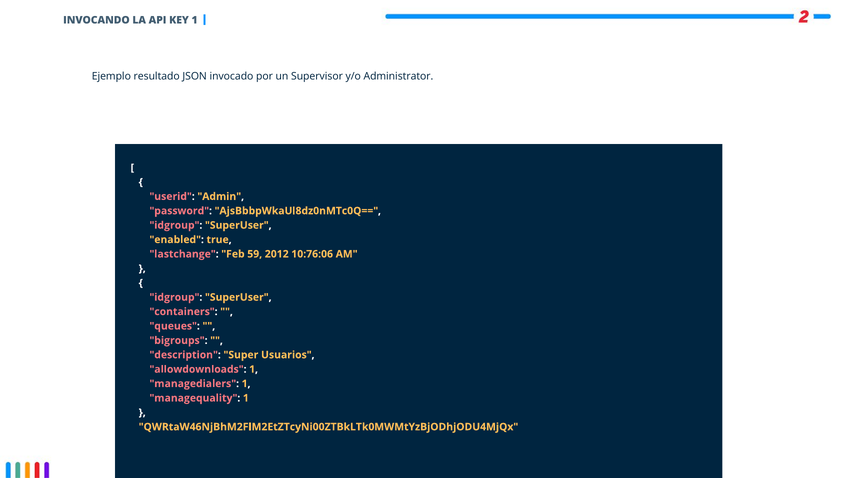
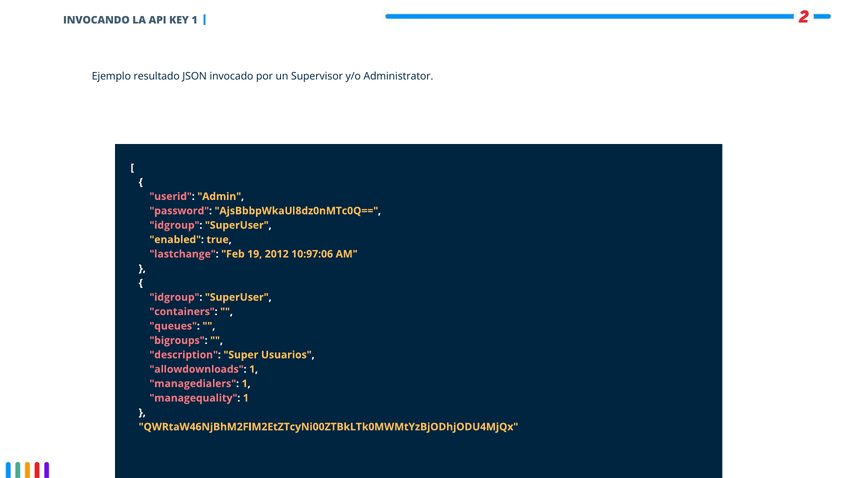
59: 59 -> 19
10:76:06: 10:76:06 -> 10:97:06
